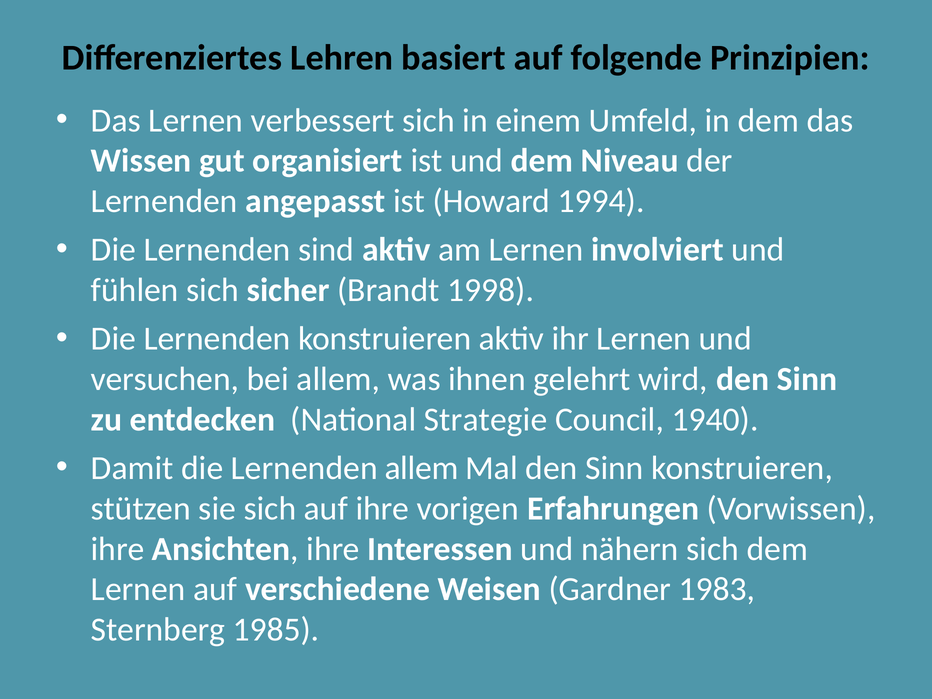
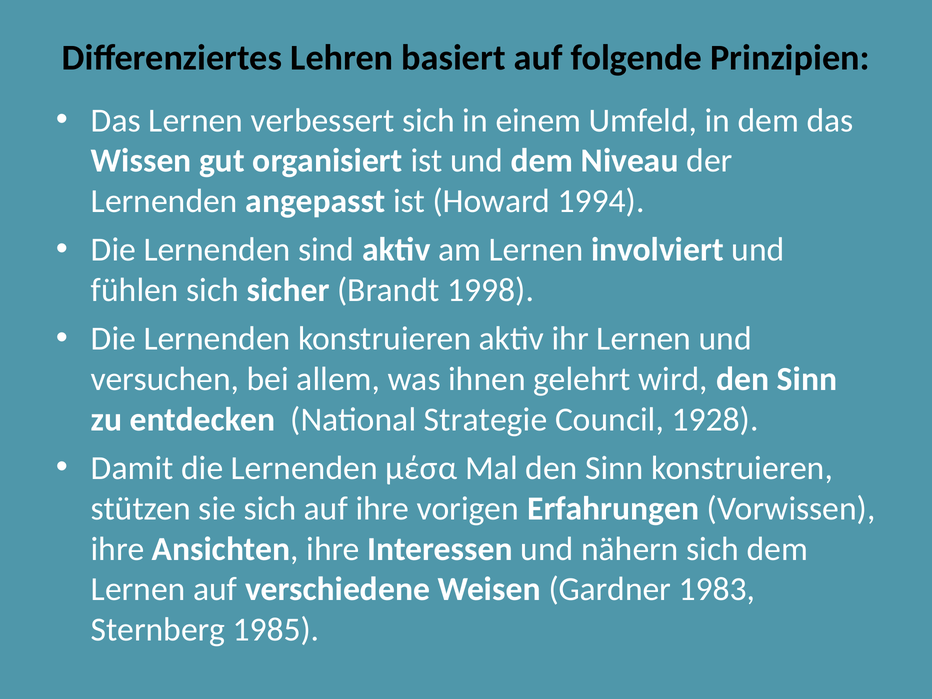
1940: 1940 -> 1928
Lernenden allem: allem -> μέσα
